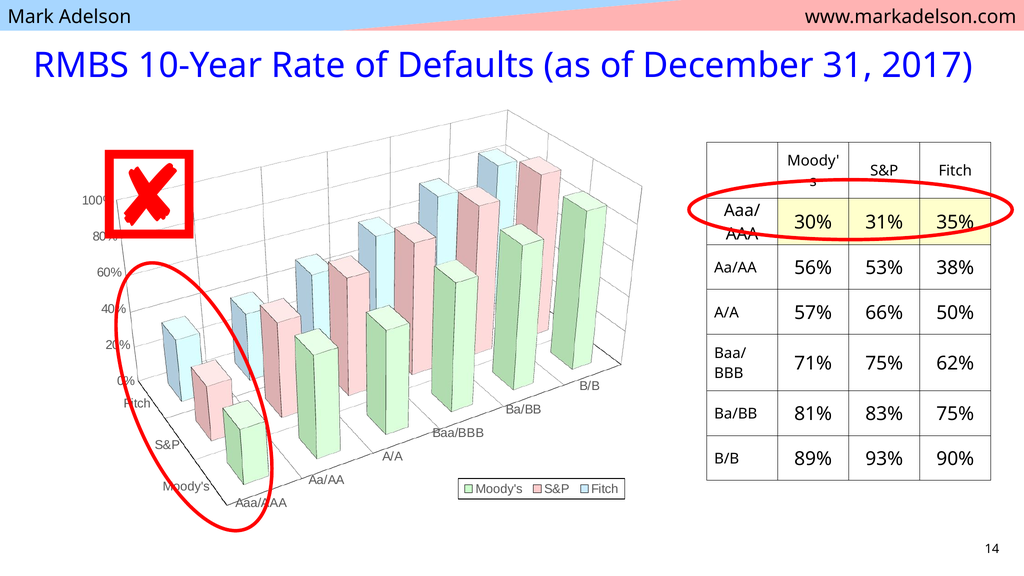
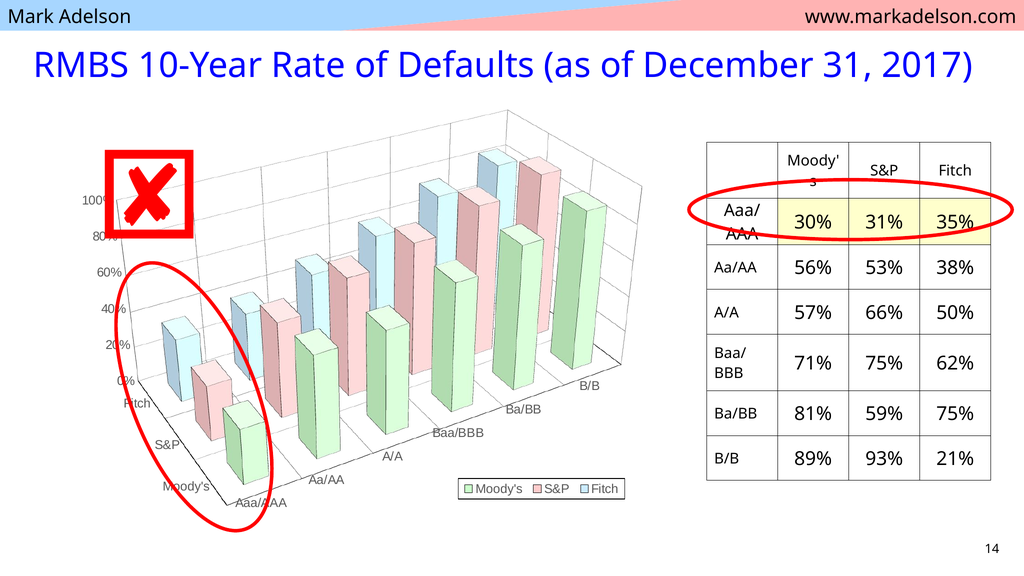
83%: 83% -> 59%
90%: 90% -> 21%
